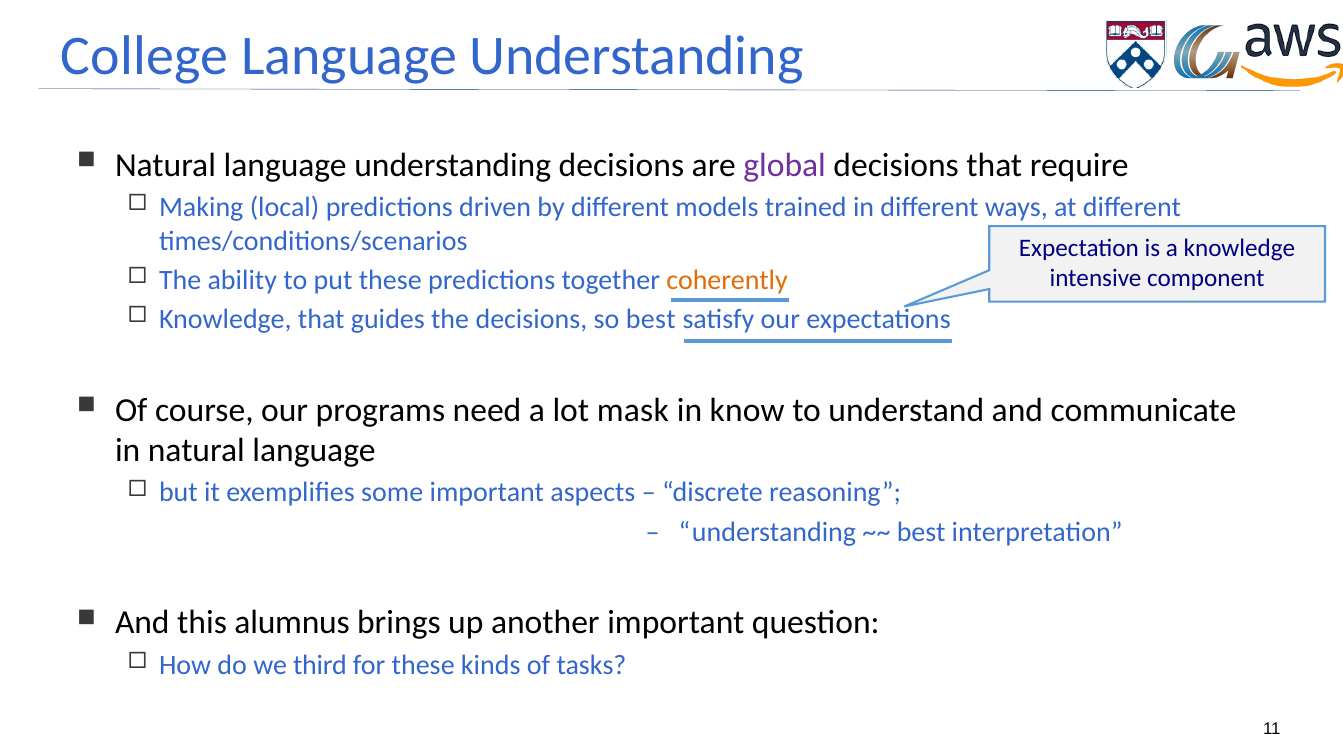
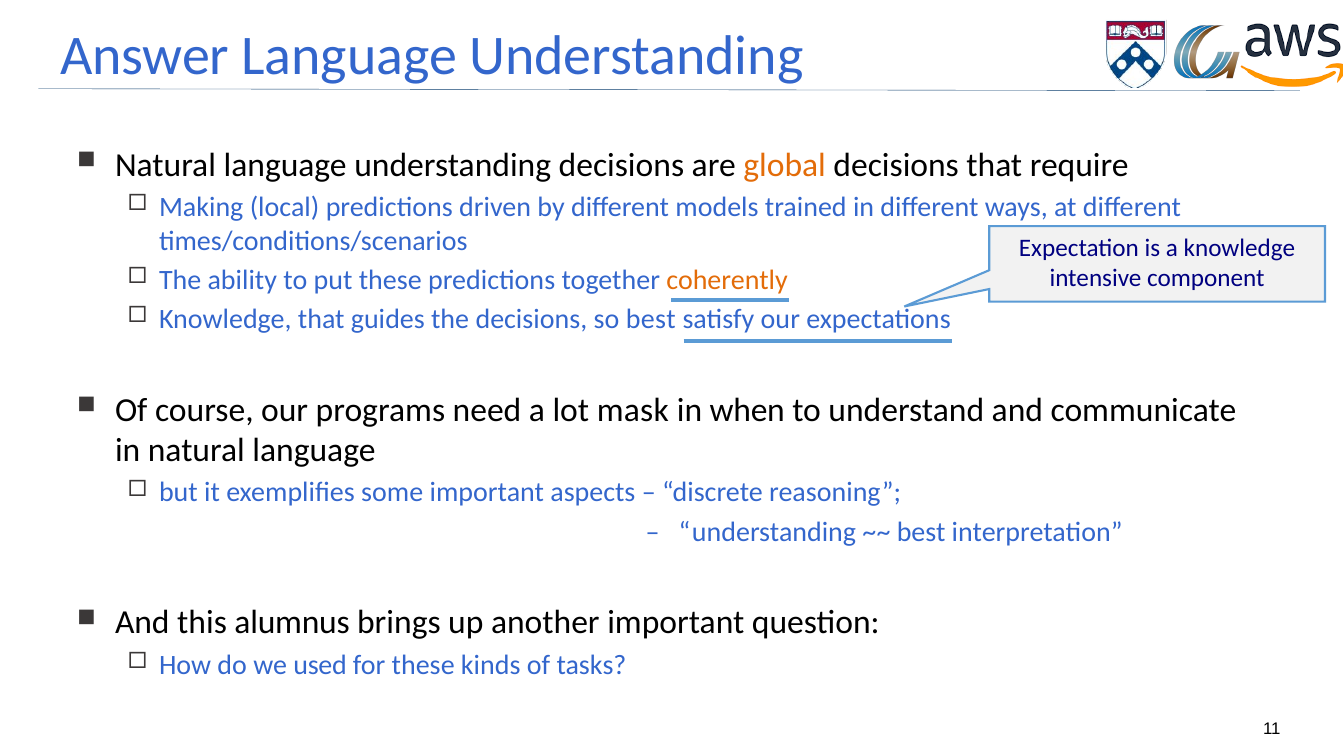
College: College -> Answer
global colour: purple -> orange
know: know -> when
third: third -> used
